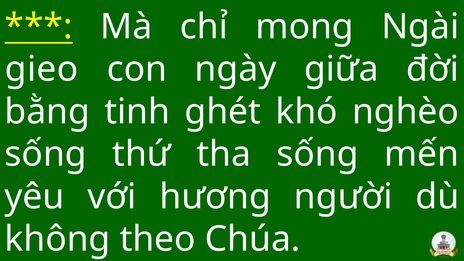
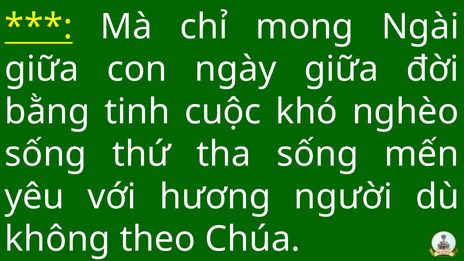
gieo at (42, 69): gieo -> giữa
ghét: ghét -> cuộc
